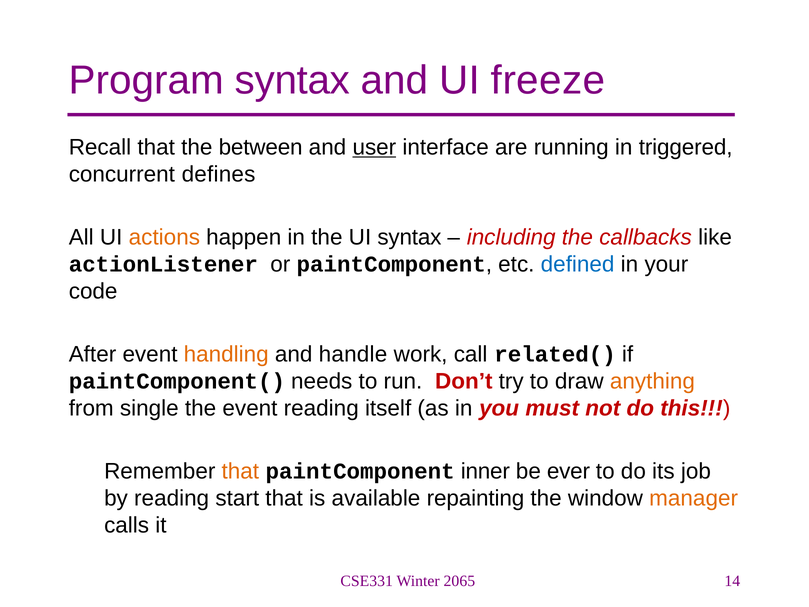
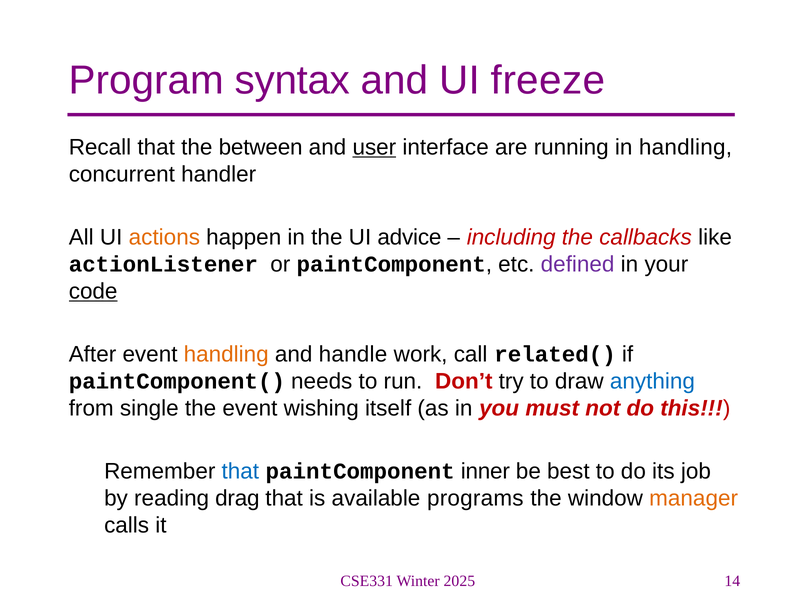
in triggered: triggered -> handling
defines: defines -> handler
UI syntax: syntax -> advice
defined colour: blue -> purple
code underline: none -> present
anything colour: orange -> blue
event reading: reading -> wishing
that at (240, 471) colour: orange -> blue
ever: ever -> best
start: start -> drag
repainting: repainting -> programs
2065: 2065 -> 2025
